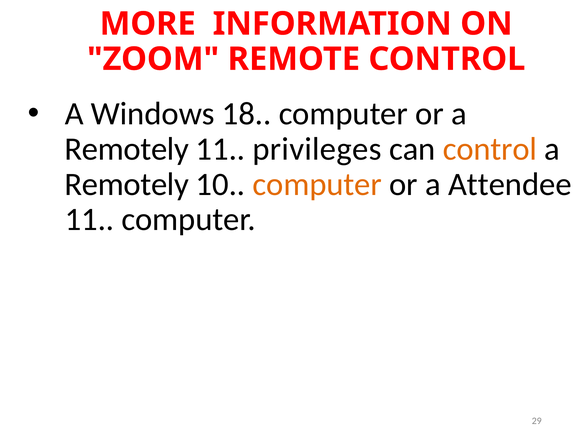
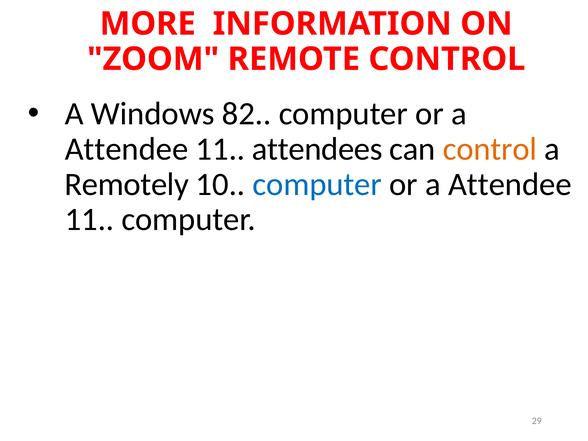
18: 18 -> 82
Remotely at (127, 149): Remotely -> Attendee
privileges: privileges -> attendees
computer at (317, 184) colour: orange -> blue
